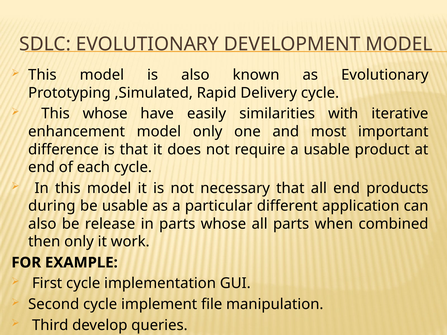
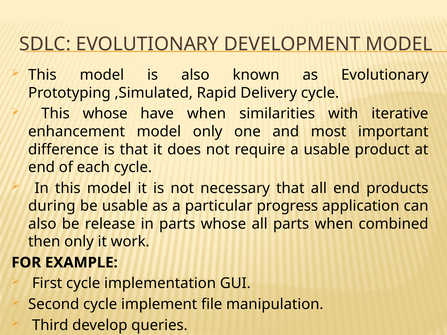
have easily: easily -> when
different: different -> progress
